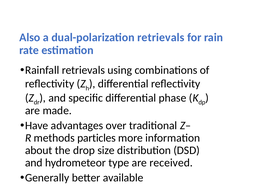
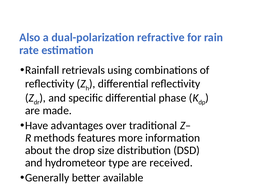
dual-polarization retrievals: retrievals -> refractive
particles: particles -> features
